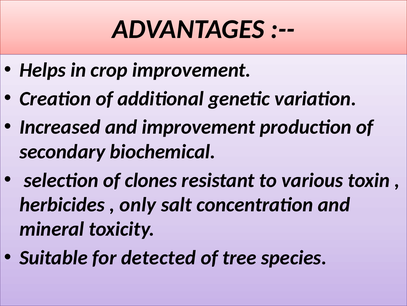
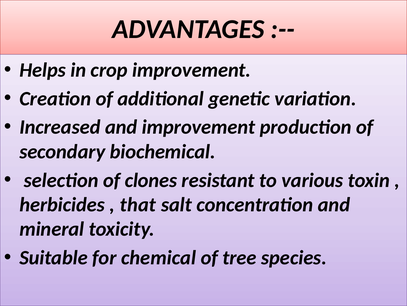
only: only -> that
detected: detected -> chemical
